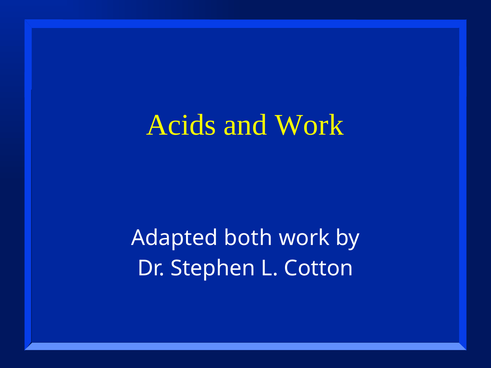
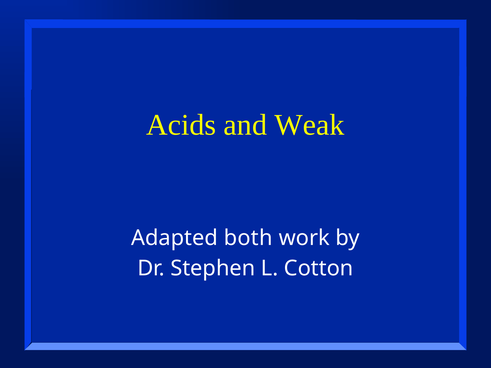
and Work: Work -> Weak
